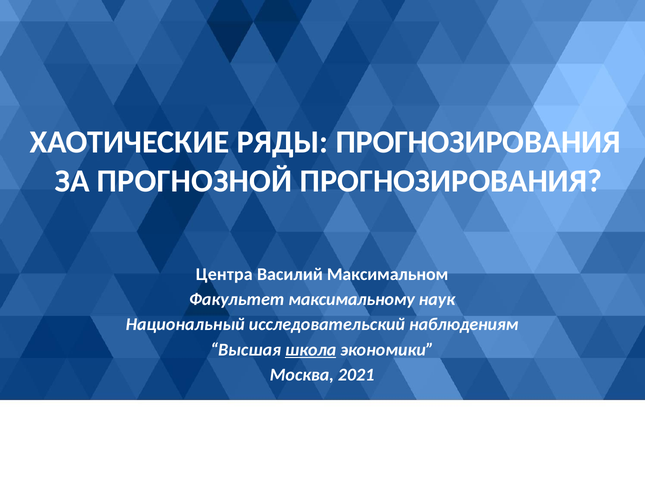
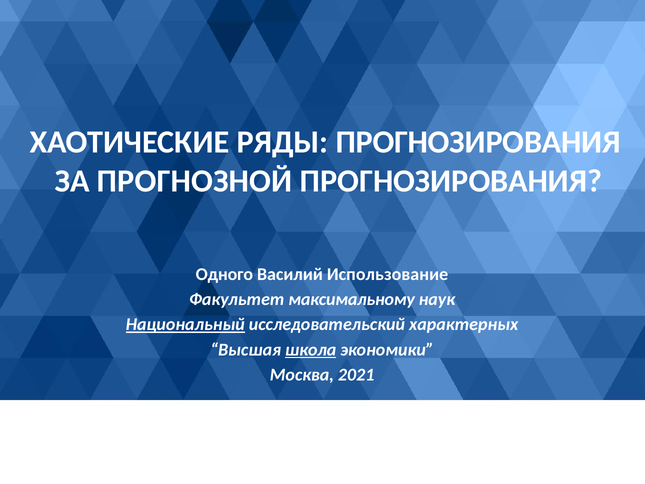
Центра: Центра -> Одного
Максимальном: Максимальном -> Использование
Национальный underline: none -> present
наблюдениям: наблюдениям -> характерных
